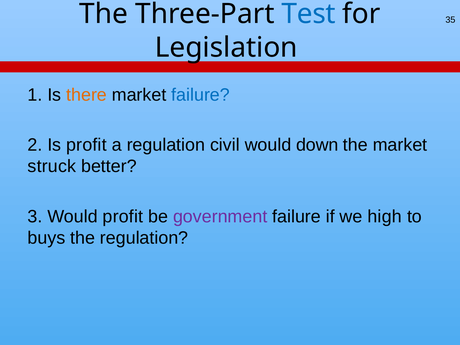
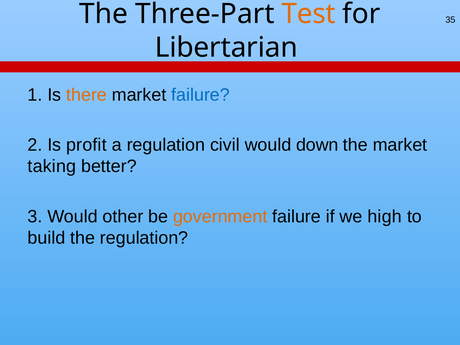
Test colour: blue -> orange
Legislation: Legislation -> Libertarian
struck: struck -> taking
Would profit: profit -> other
government colour: purple -> orange
buys: buys -> build
